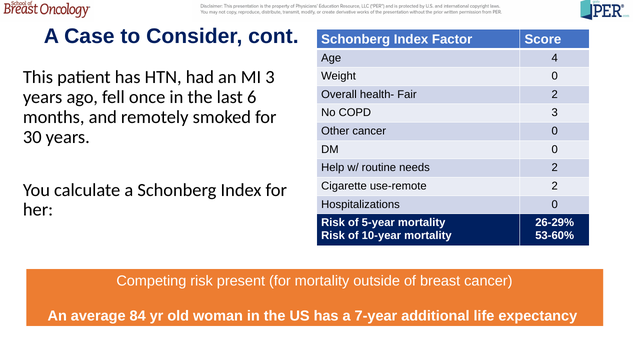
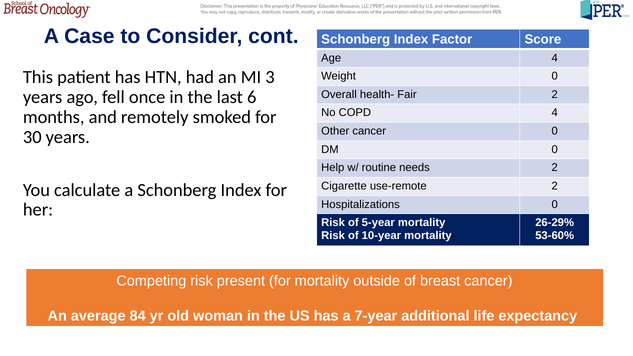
COPD 3: 3 -> 4
